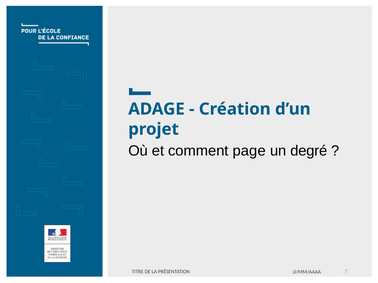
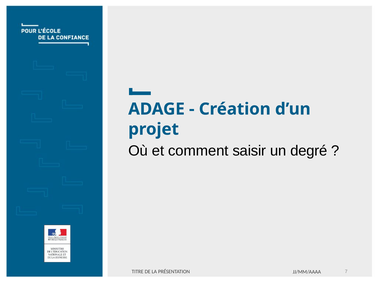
page: page -> saisir
